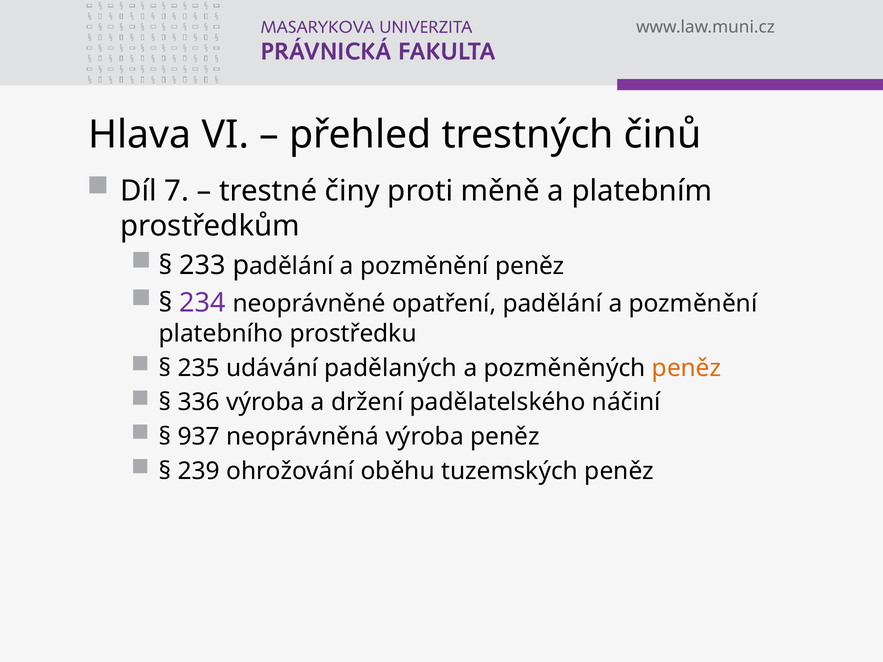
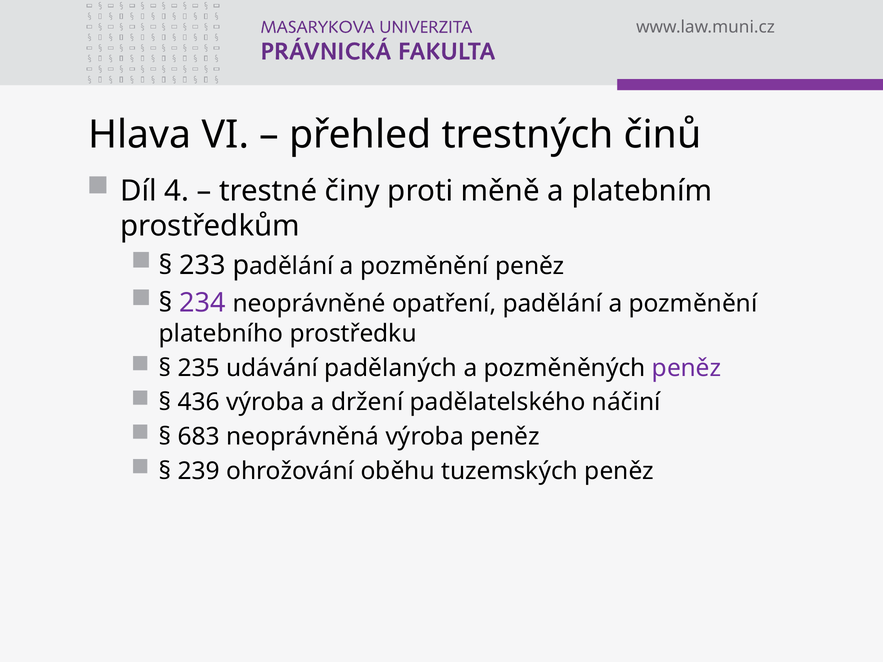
7: 7 -> 4
peněz at (687, 368) colour: orange -> purple
336: 336 -> 436
937: 937 -> 683
